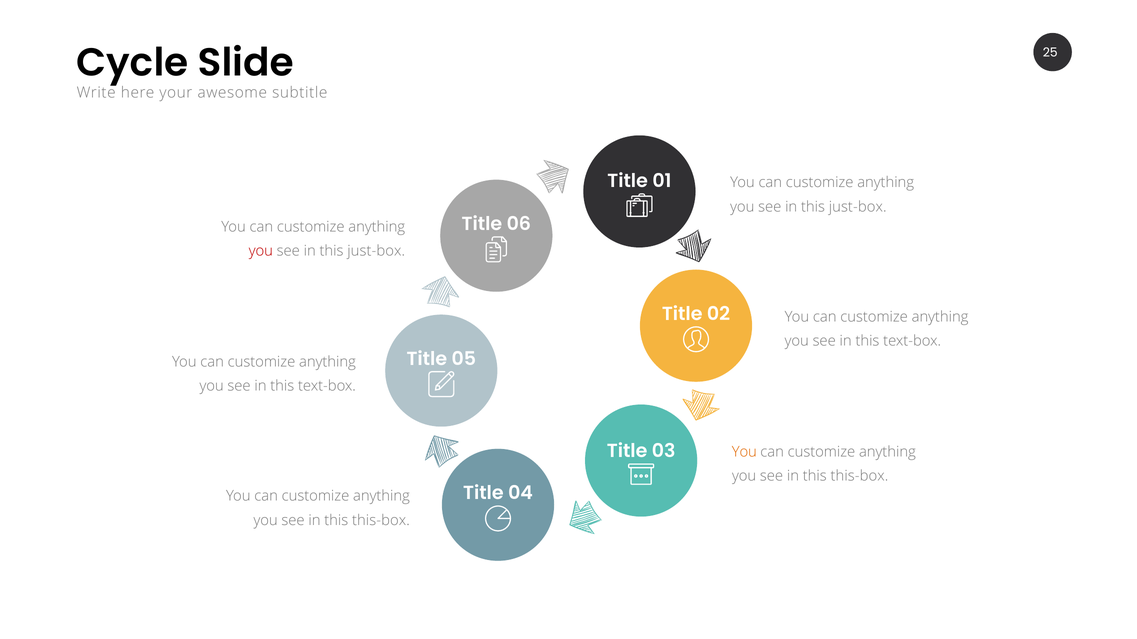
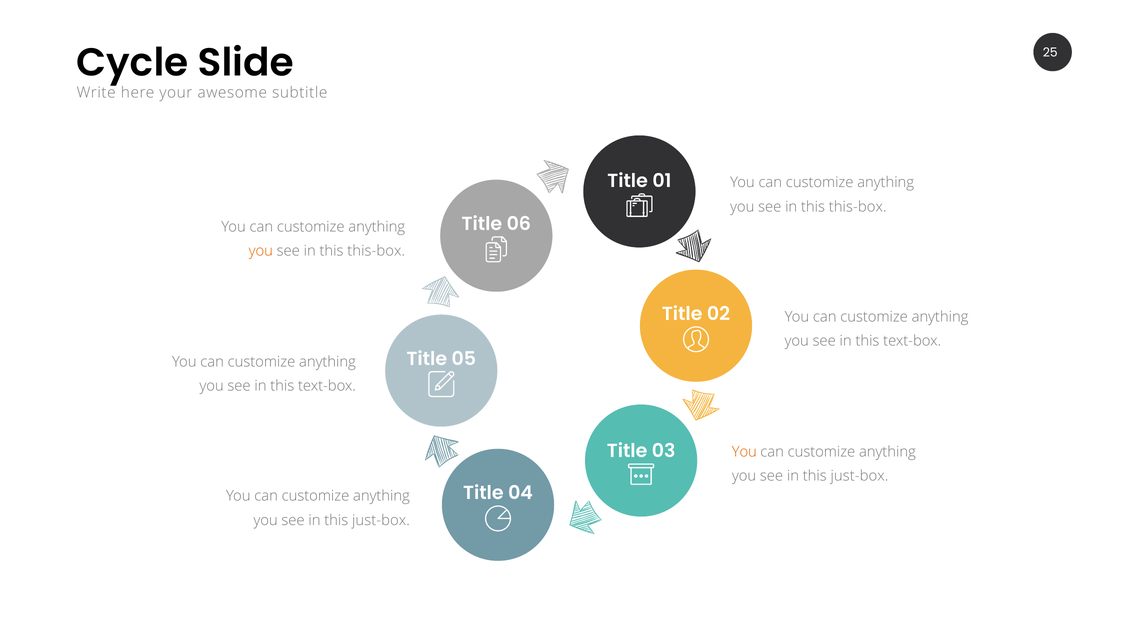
just-box at (858, 207): just-box -> this-box
you at (261, 251) colour: red -> orange
just-box at (376, 251): just-box -> this-box
this-box at (859, 476): this-box -> just-box
this-box at (381, 521): this-box -> just-box
